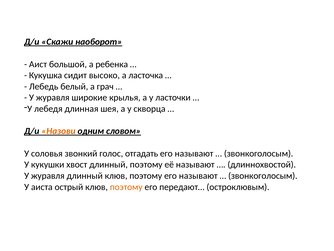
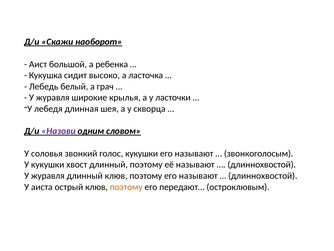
Назови colour: orange -> purple
голос отгадать: отгадать -> кукушки
звонкоголосым at (263, 175): звонкоголосым -> длиннохвостой
